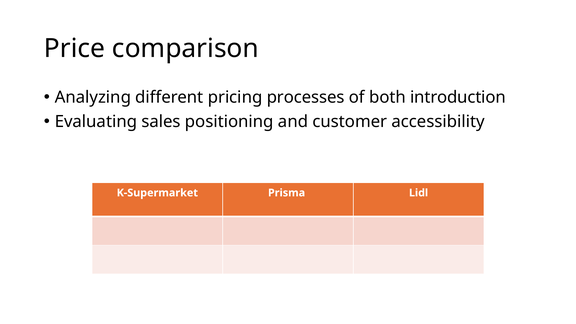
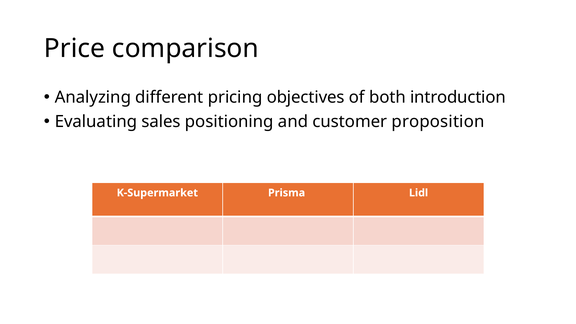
processes: processes -> objectives
accessibility: accessibility -> proposition
